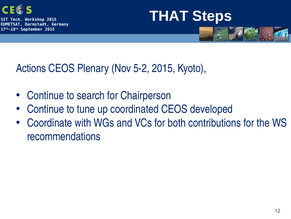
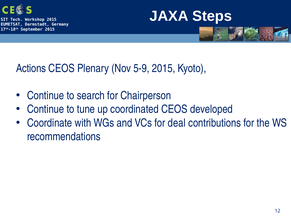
THAT: THAT -> JAXA
5-2: 5-2 -> 5-9
both: both -> deal
